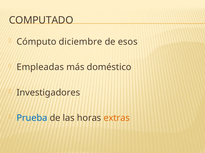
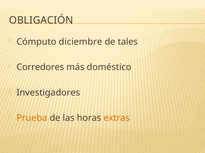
COMPUTADO: COMPUTADO -> OBLIGACIÓN
esos: esos -> tales
Empleadas: Empleadas -> Corredores
Prueba colour: blue -> orange
